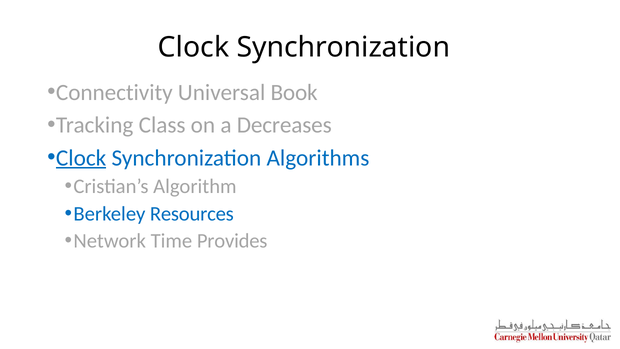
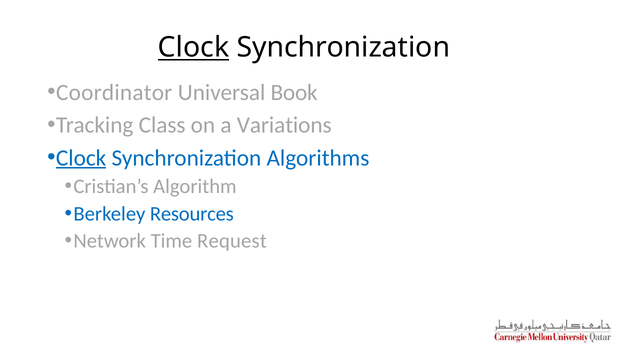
Clock at (194, 47) underline: none -> present
Connectivity: Connectivity -> Coordinator
Decreases: Decreases -> Variations
Provides: Provides -> Request
